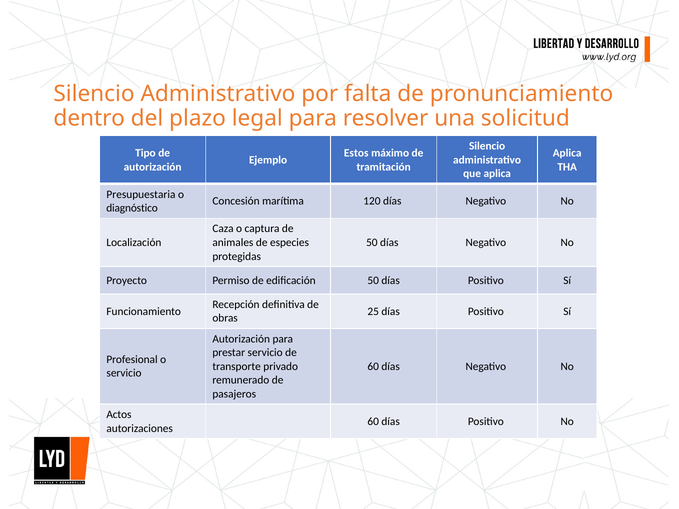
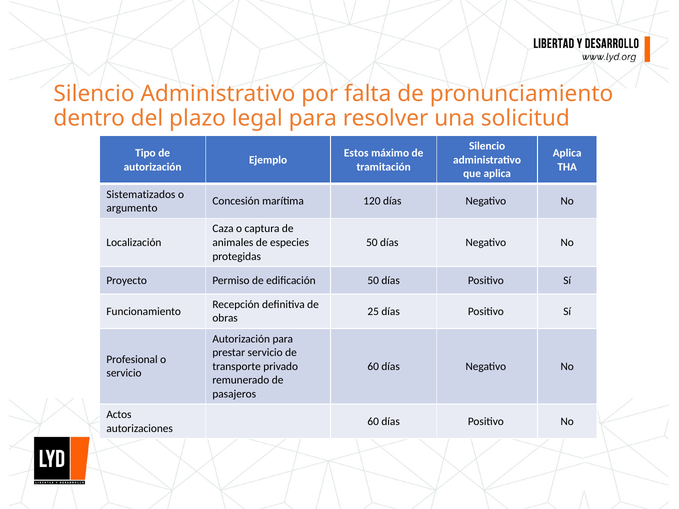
Presupuestaria: Presupuestaria -> Sistematizados
diagnóstico: diagnóstico -> argumento
